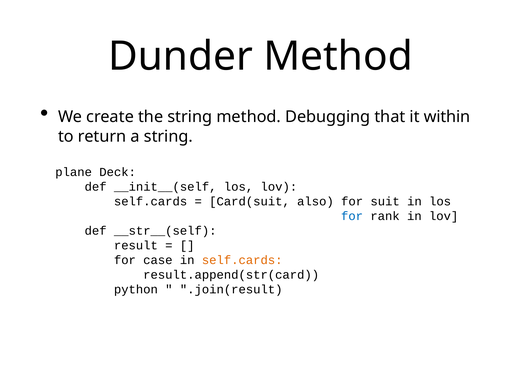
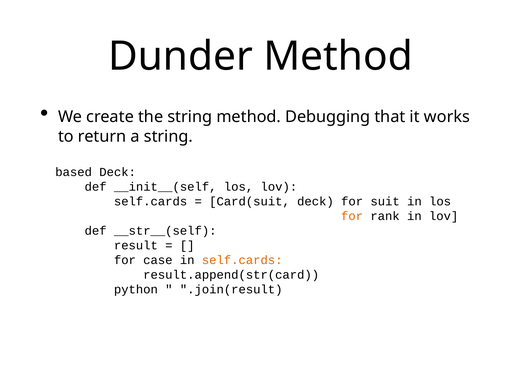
within: within -> works
plane: plane -> based
Card(suit also: also -> deck
for at (352, 216) colour: blue -> orange
